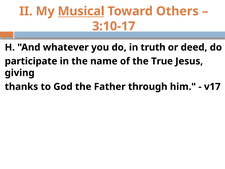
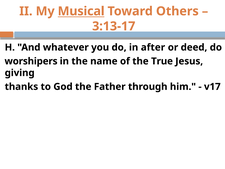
3:10-17: 3:10-17 -> 3:13-17
truth: truth -> after
participate: participate -> worshipers
